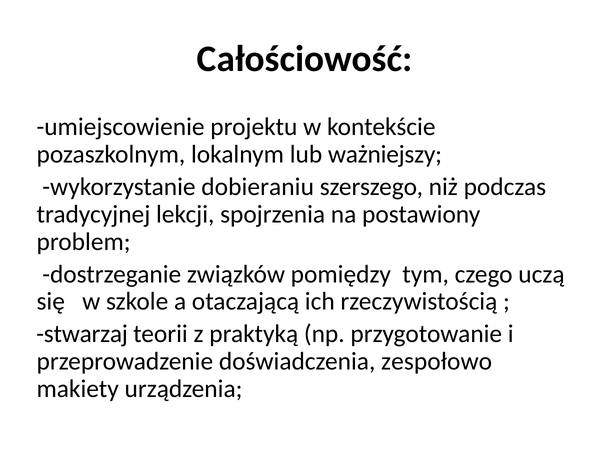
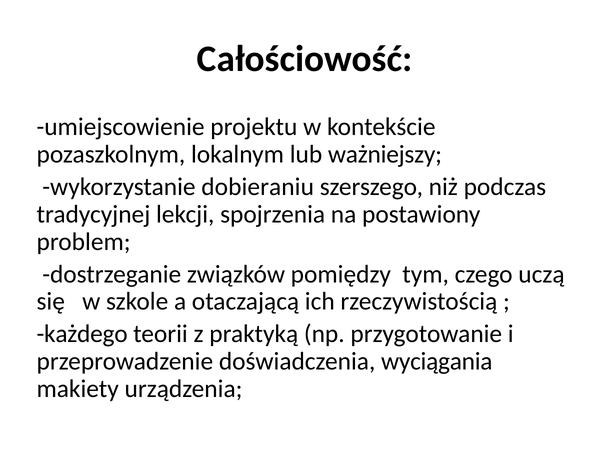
stwarzaj: stwarzaj -> każdego
zespołowo: zespołowo -> wyciągania
